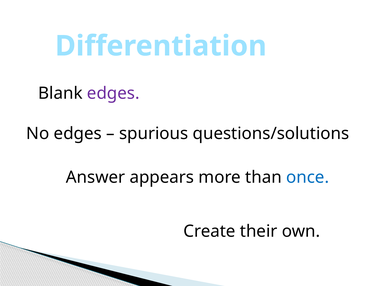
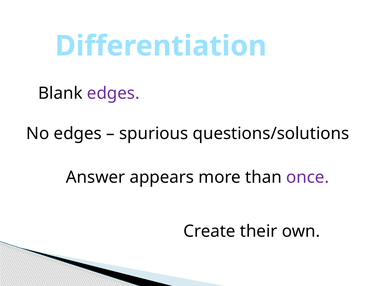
once colour: blue -> purple
